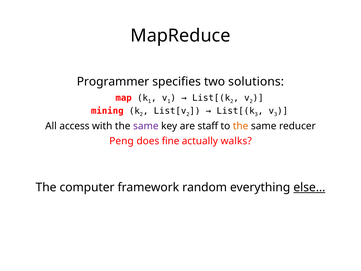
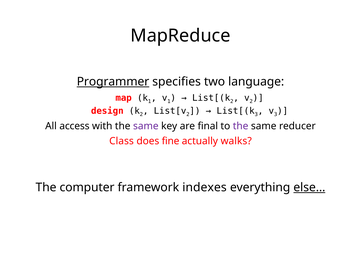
Programmer underline: none -> present
solutions: solutions -> language
mining: mining -> design
staff: staff -> final
the at (241, 126) colour: orange -> purple
Peng: Peng -> Class
random: random -> indexes
